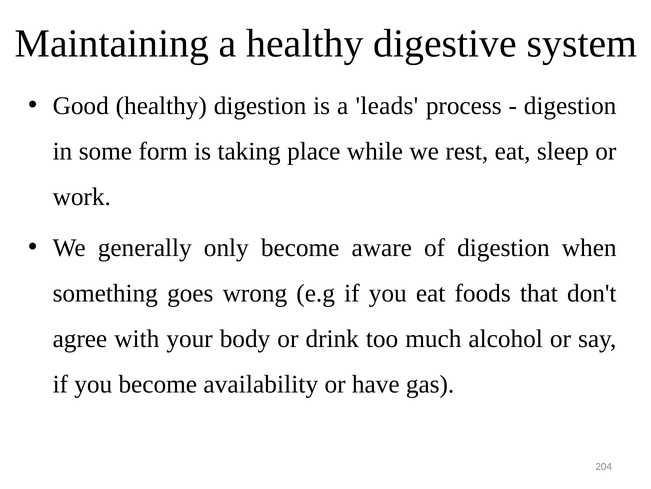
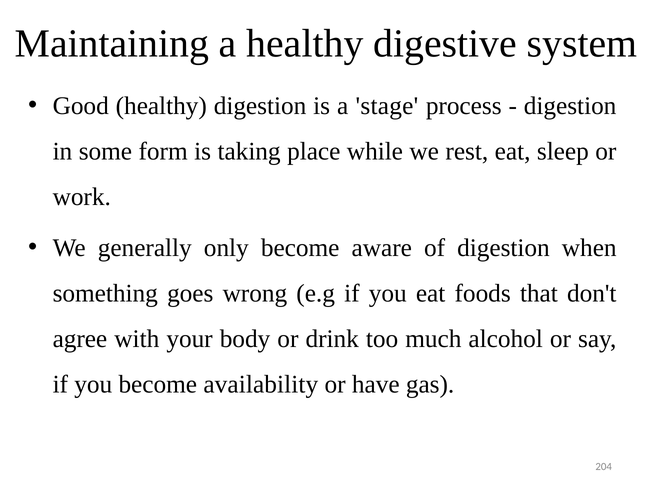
leads: leads -> stage
